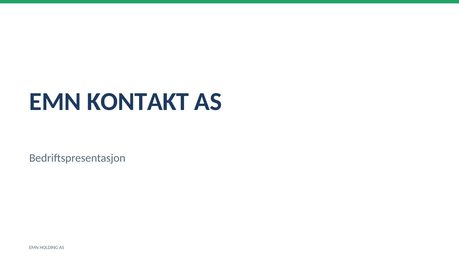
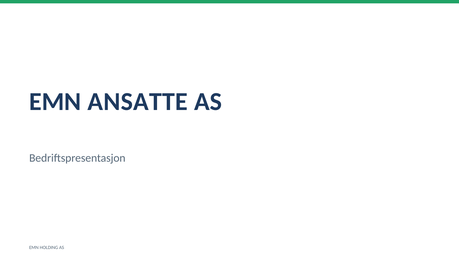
KONTAKT: KONTAKT -> ANSATTE
